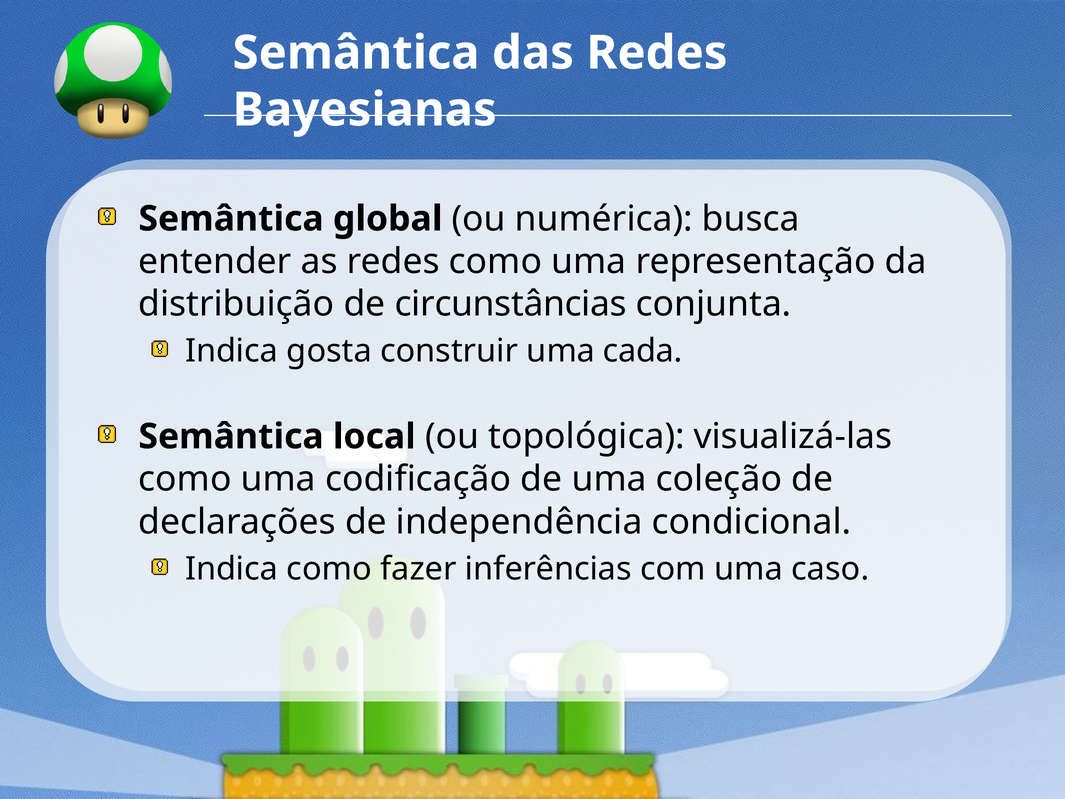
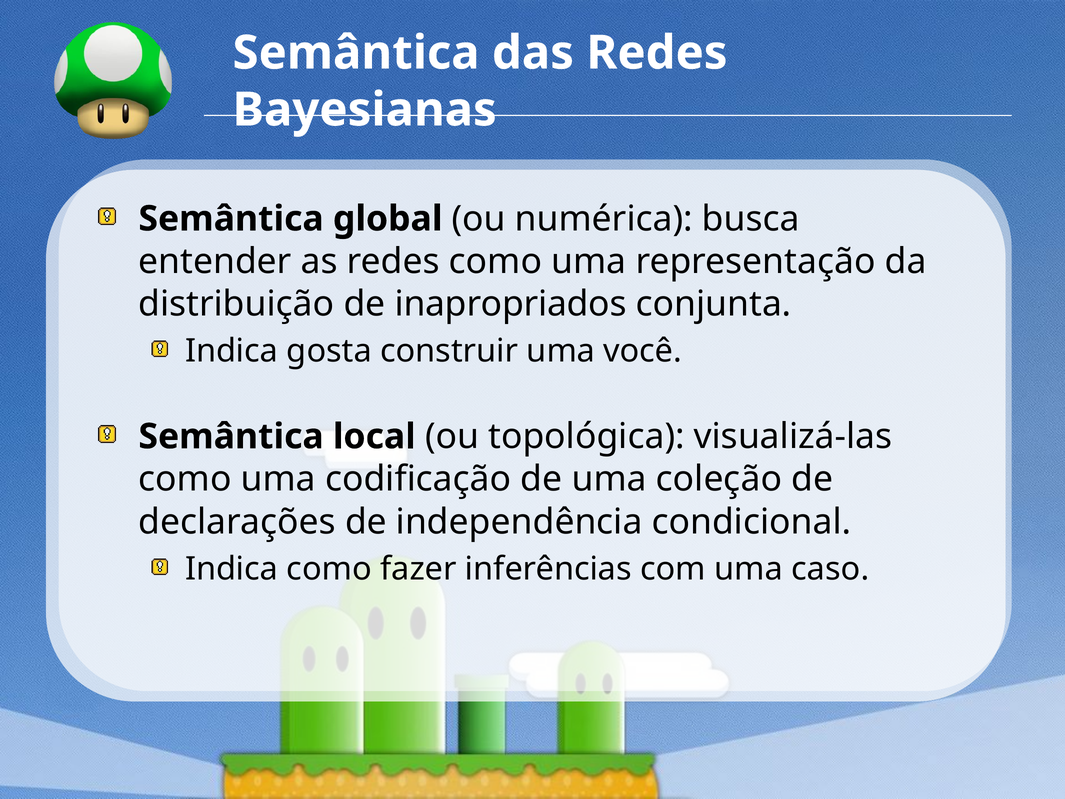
circunstâncias: circunstâncias -> inapropriados
cada: cada -> você
